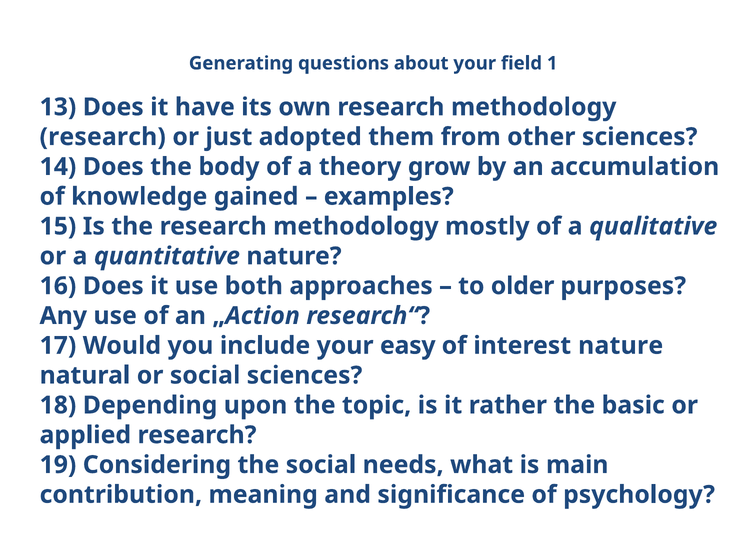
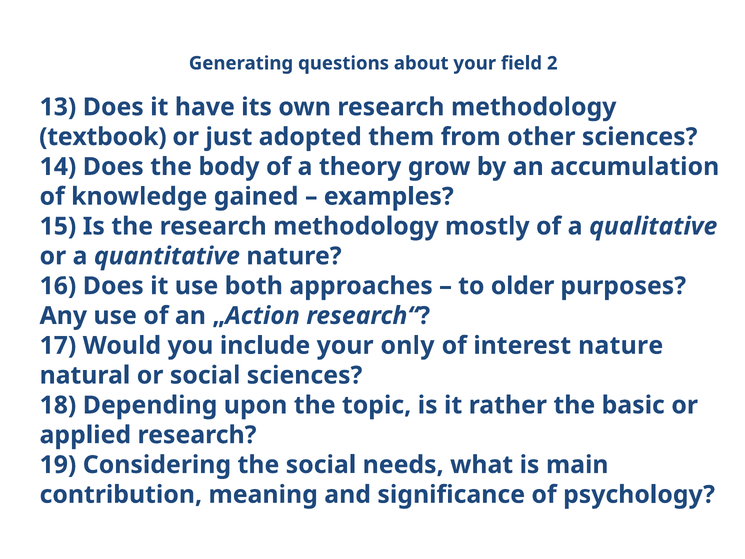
1: 1 -> 2
research at (103, 137): research -> textbook
easy: easy -> only
